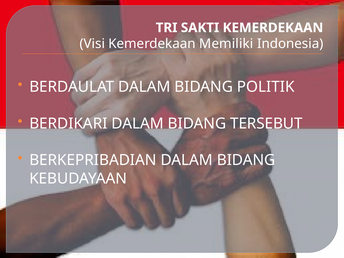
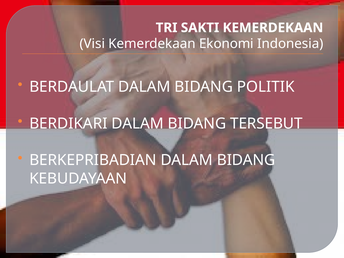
Memiliki: Memiliki -> Ekonomi
